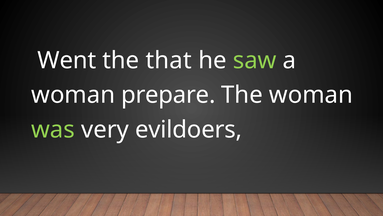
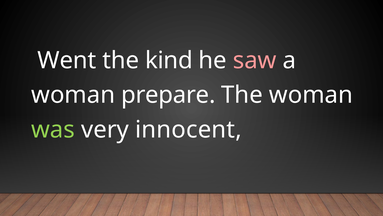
that: that -> kind
saw colour: light green -> pink
evildoers: evildoers -> innocent
